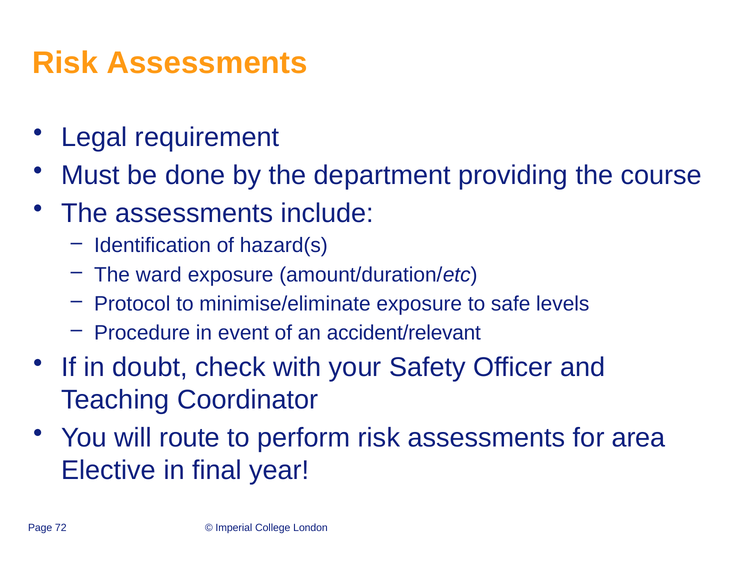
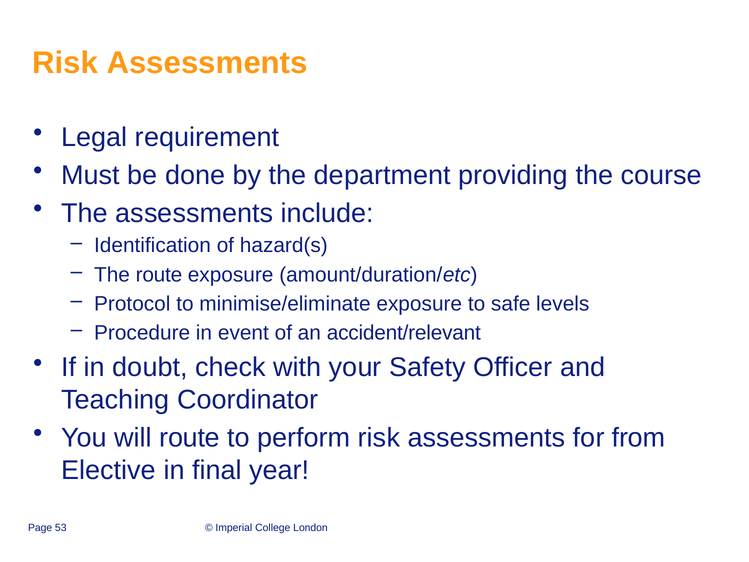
The ward: ward -> route
area: area -> from
72: 72 -> 53
